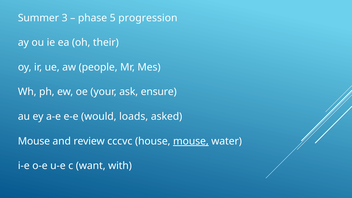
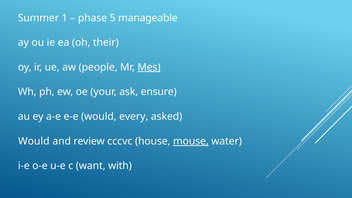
3: 3 -> 1
progression: progression -> manageable
Mes underline: none -> present
loads: loads -> every
Mouse at (34, 141): Mouse -> Would
